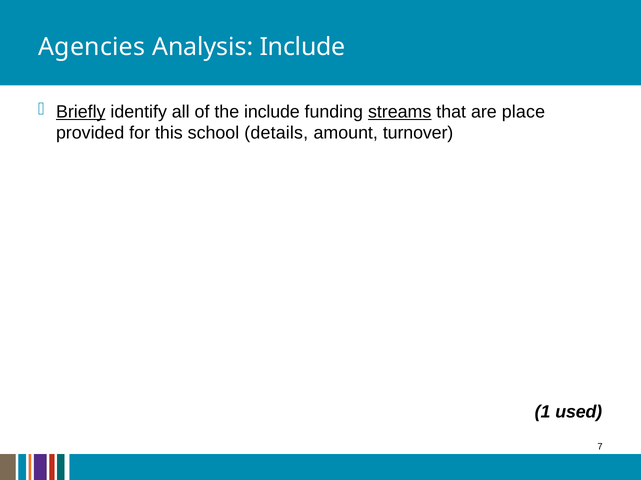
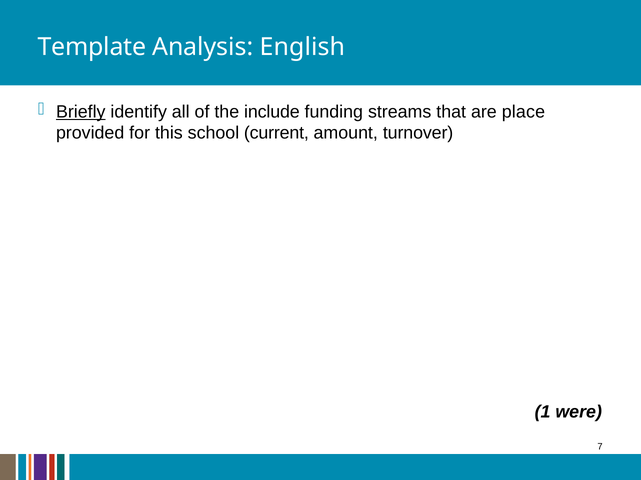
Agencies: Agencies -> Template
Analysis Include: Include -> English
streams underline: present -> none
details: details -> current
used: used -> were
